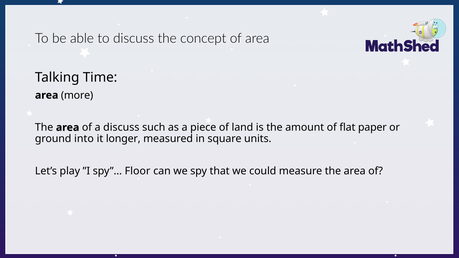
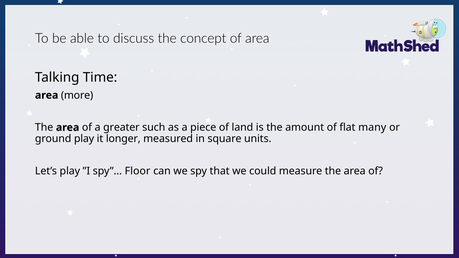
a discuss: discuss -> greater
paper: paper -> many
ground into: into -> play
